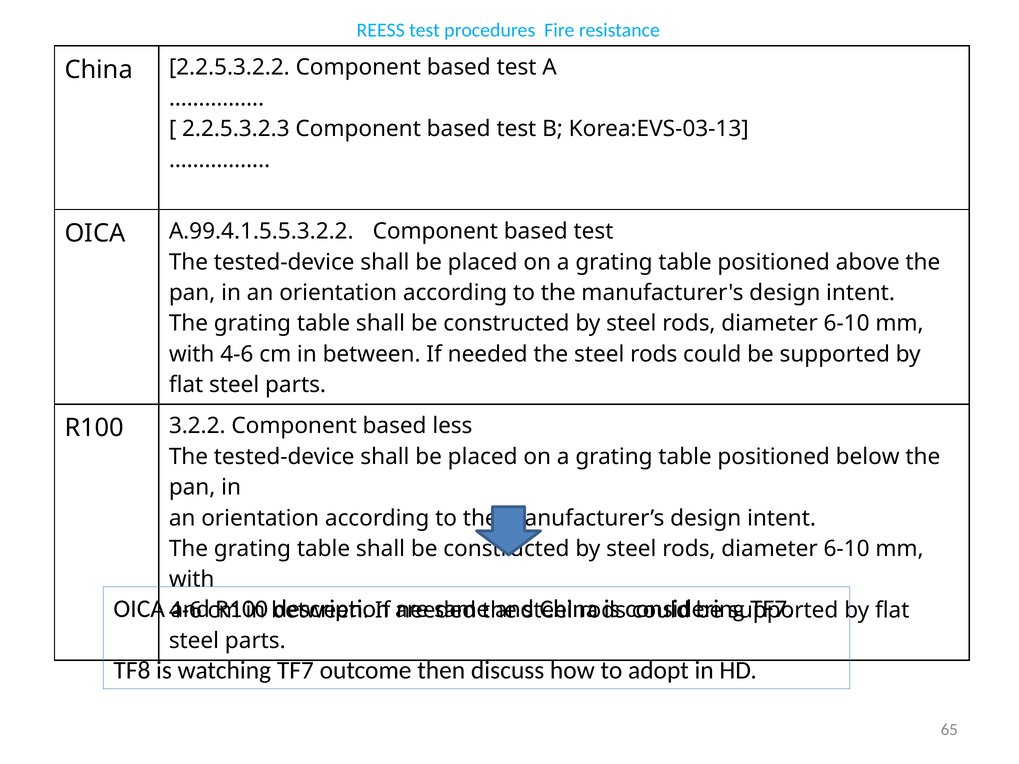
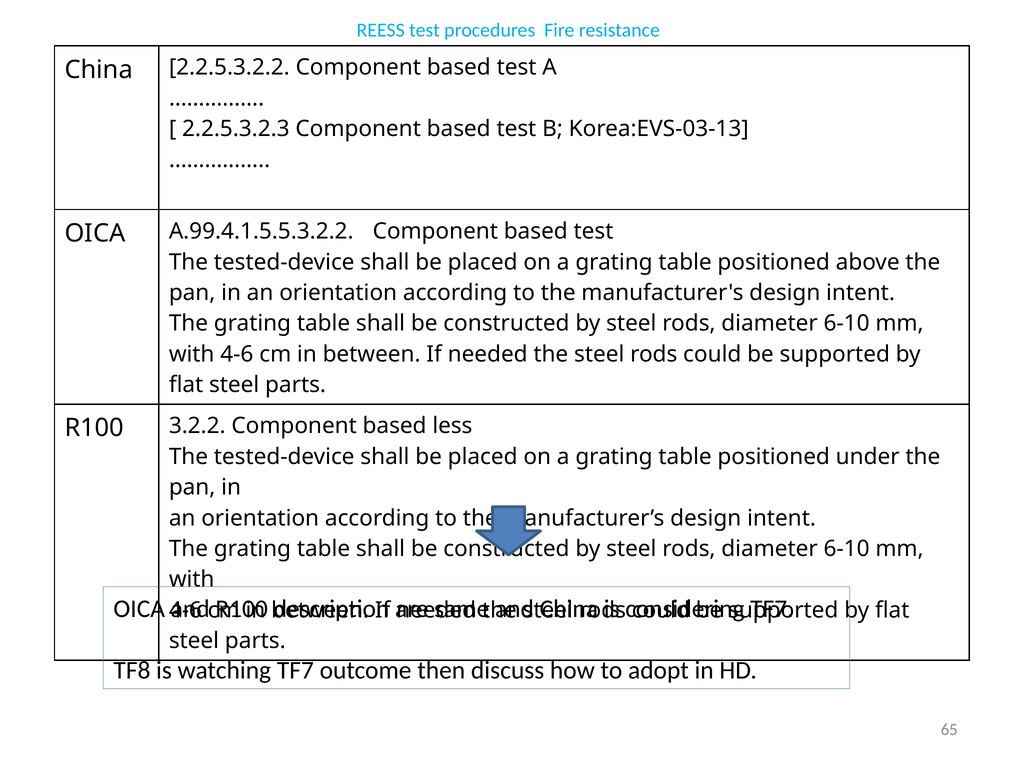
below: below -> under
